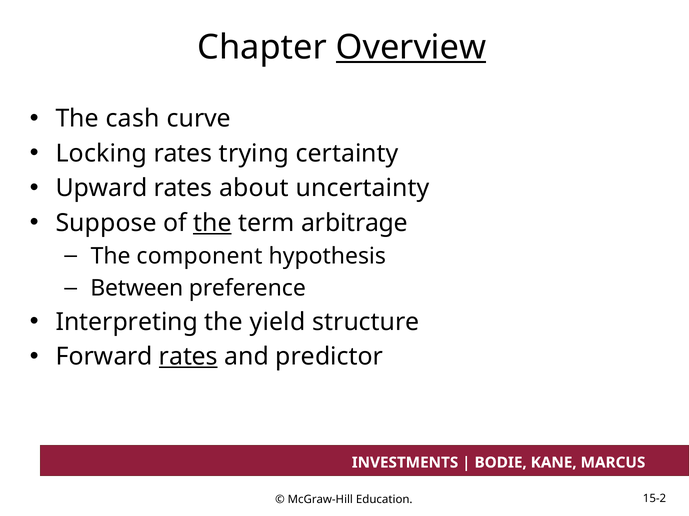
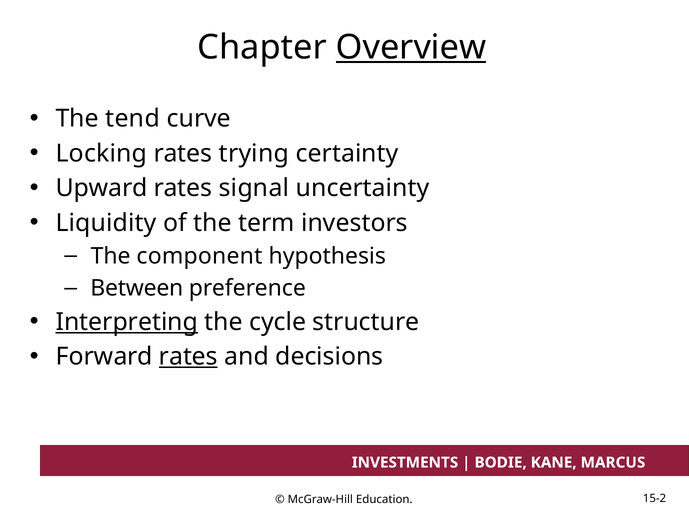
cash: cash -> tend
about: about -> signal
Suppose: Suppose -> Liquidity
the at (212, 223) underline: present -> none
arbitrage: arbitrage -> investors
Interpreting underline: none -> present
yield: yield -> cycle
predictor: predictor -> decisions
